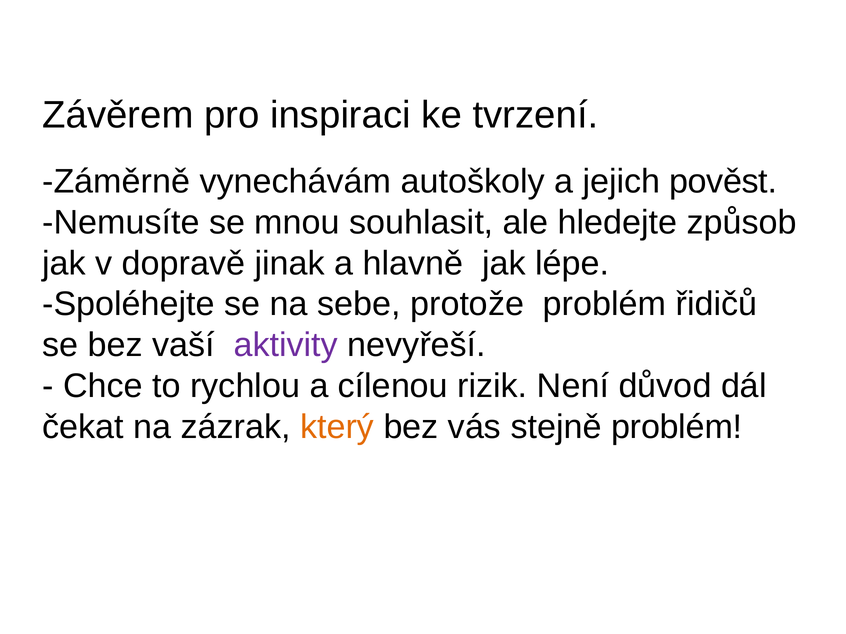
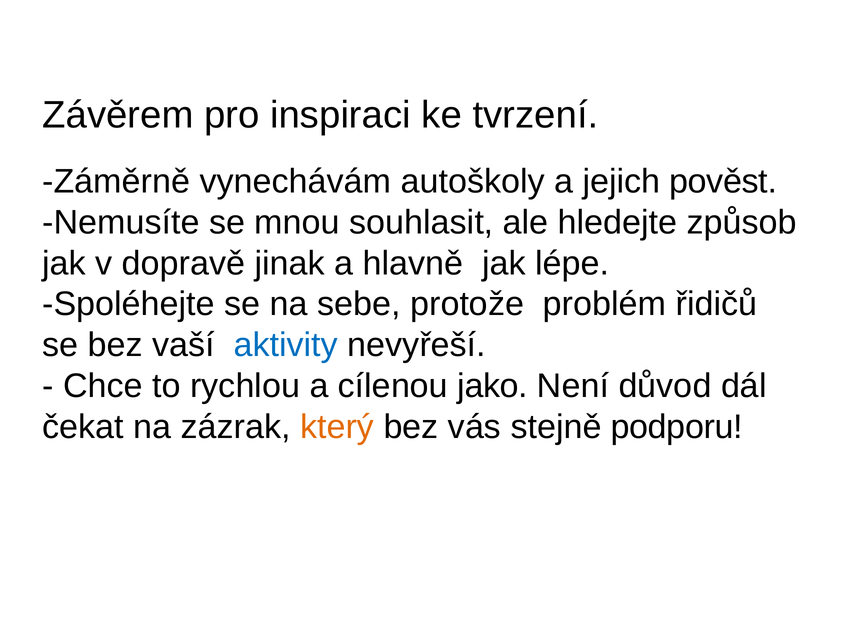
aktivity colour: purple -> blue
rizik: rizik -> jako
stejně problém: problém -> podporu
